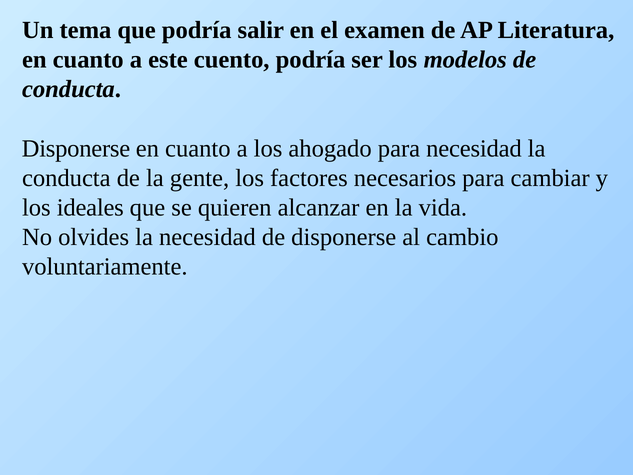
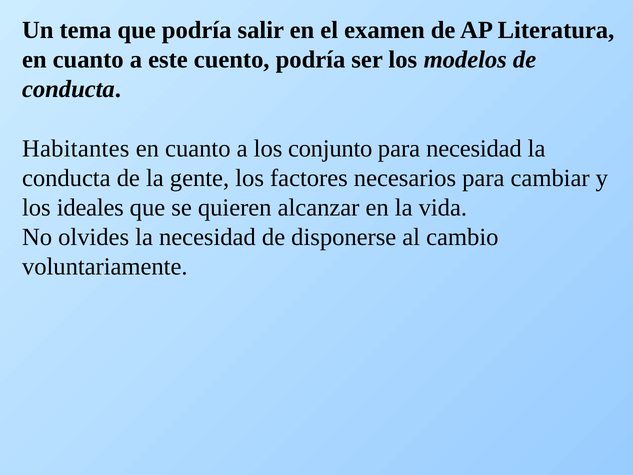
Disponerse at (76, 148): Disponerse -> Habitantes
ahogado: ahogado -> conjunto
